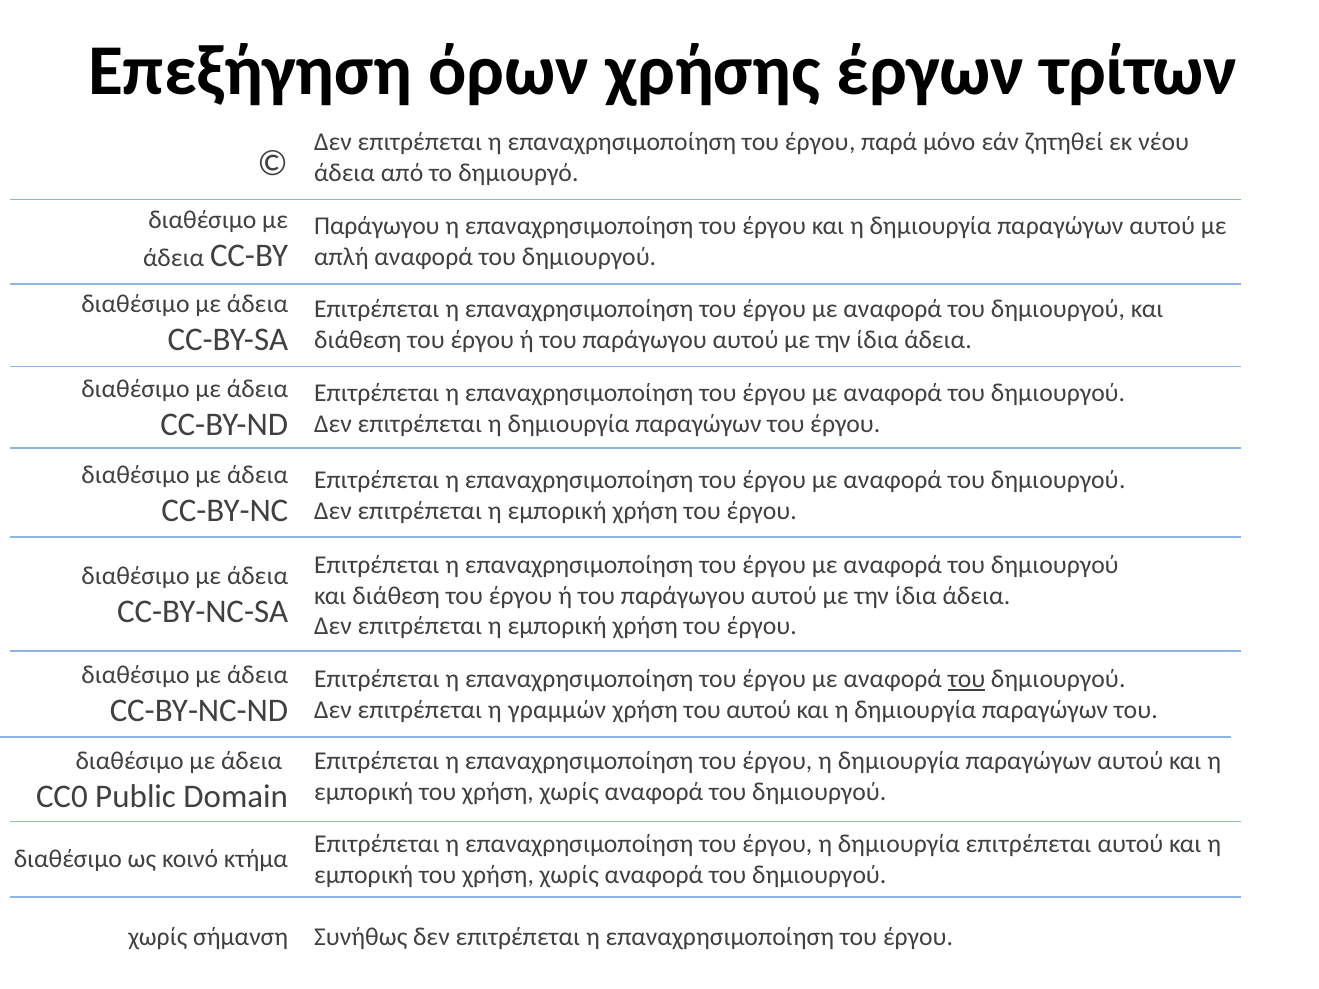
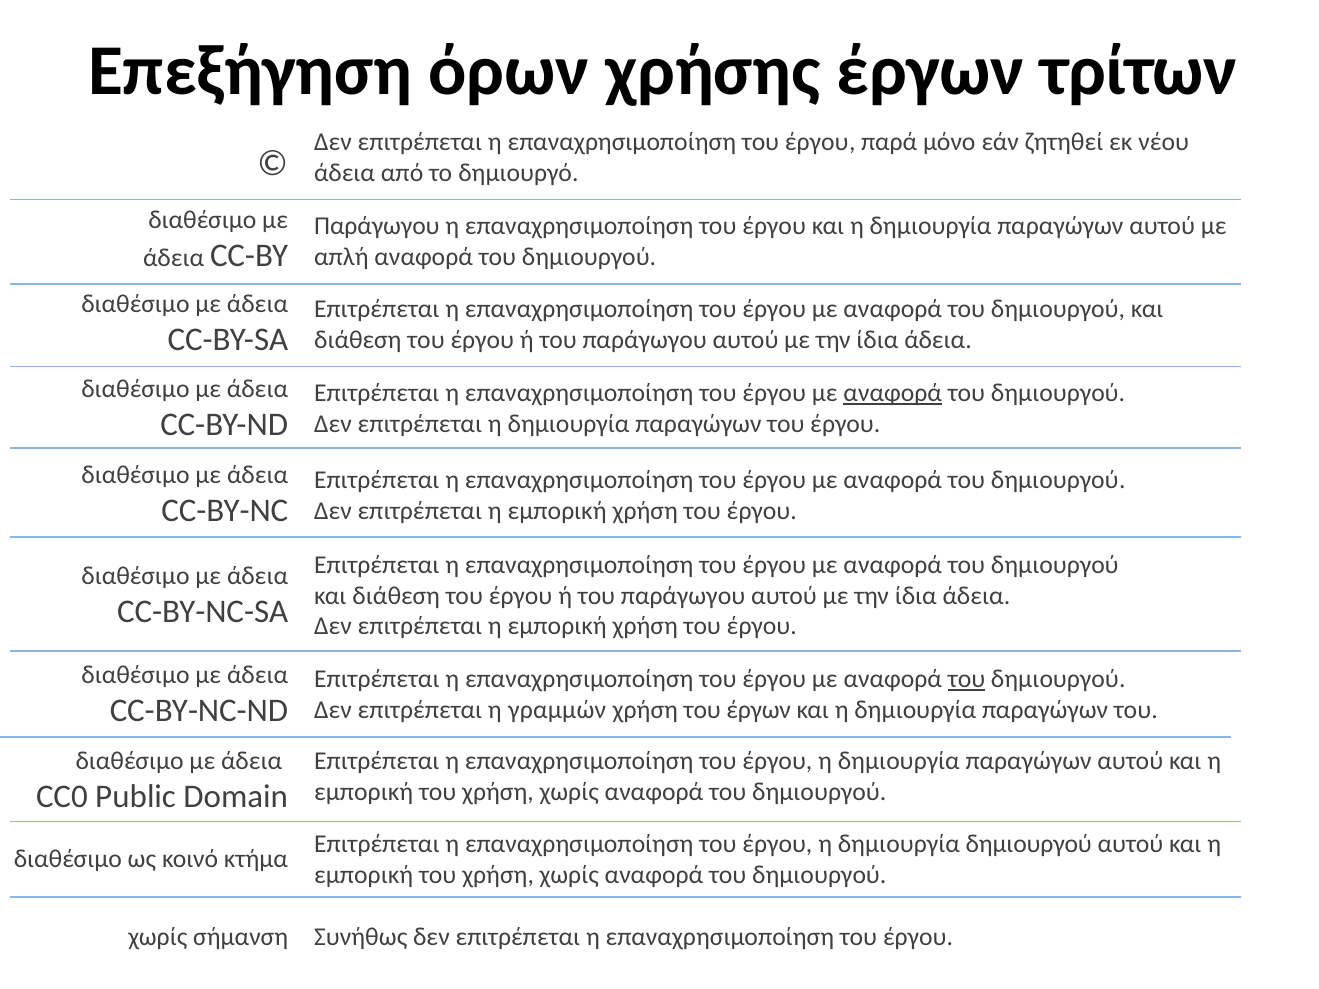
αναφορά at (893, 393) underline: none -> present
του αυτού: αυτού -> έργων
δημιουργία επιτρέπεται: επιτρέπεται -> δημιουργού
